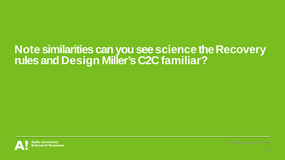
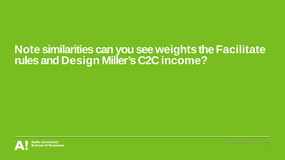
science: science -> weights
Recovery: Recovery -> Facilitate
familiar: familiar -> income
